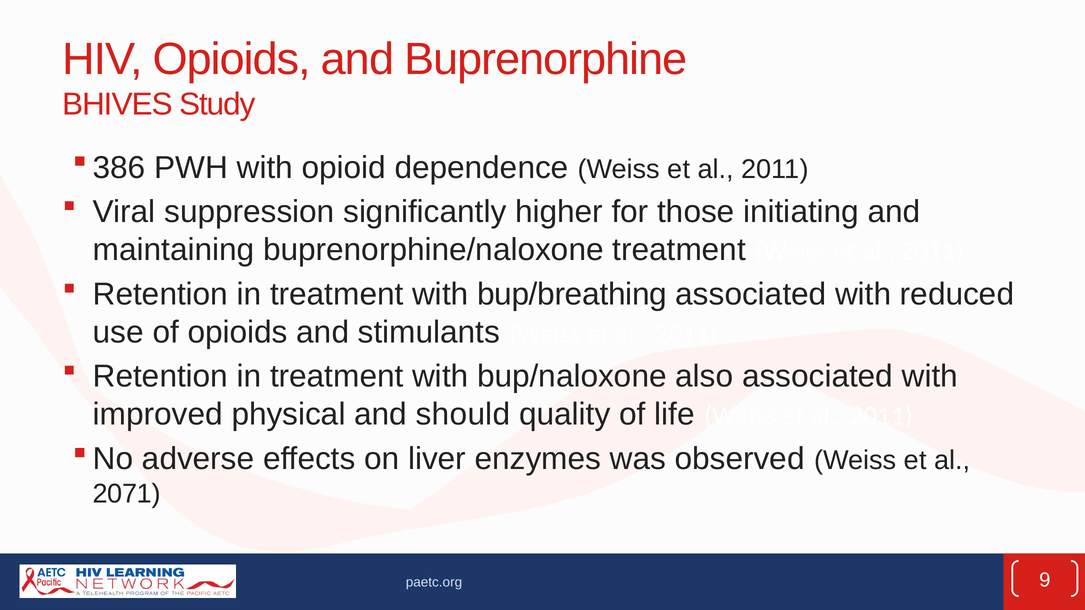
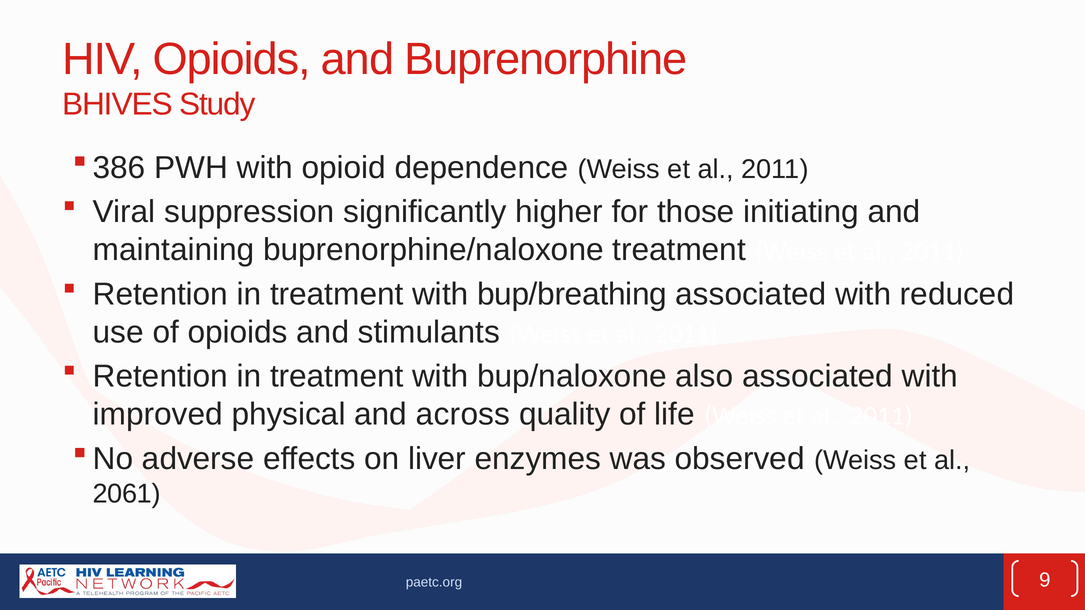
should: should -> across
2071: 2071 -> 2061
